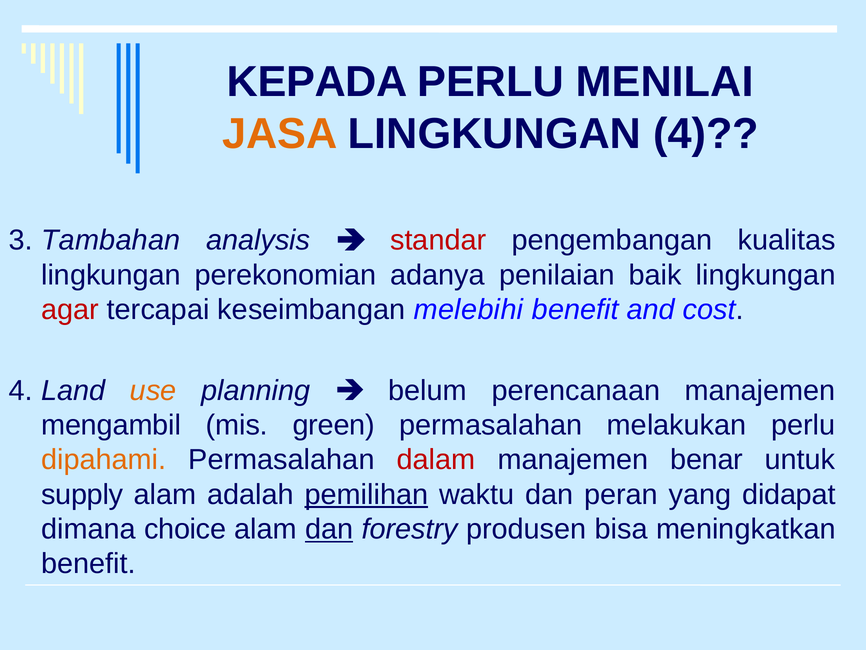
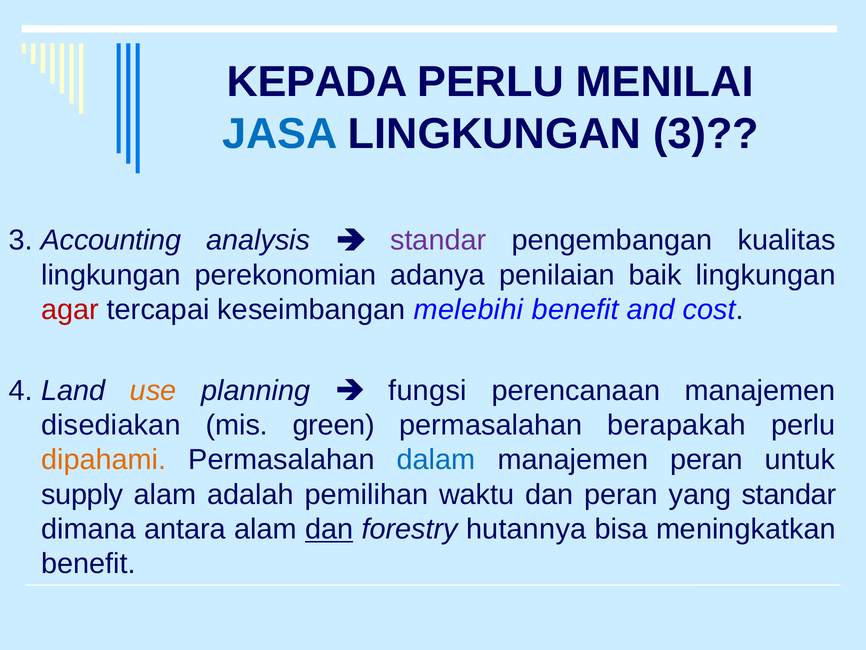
JASA colour: orange -> blue
LINGKUNGAN 4: 4 -> 3
Tambahan: Tambahan -> Accounting
standar at (438, 240) colour: red -> purple
belum: belum -> fungsi
mengambil: mengambil -> disediakan
melakukan: melakukan -> berapakah
dalam colour: red -> blue
manajemen benar: benar -> peran
pemilihan underline: present -> none
yang didapat: didapat -> standar
choice: choice -> antara
produsen: produsen -> hutannya
